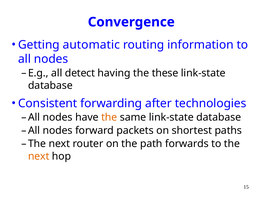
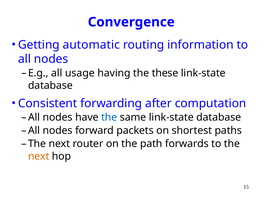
detect: detect -> usage
technologies: technologies -> computation
the at (109, 118) colour: orange -> blue
